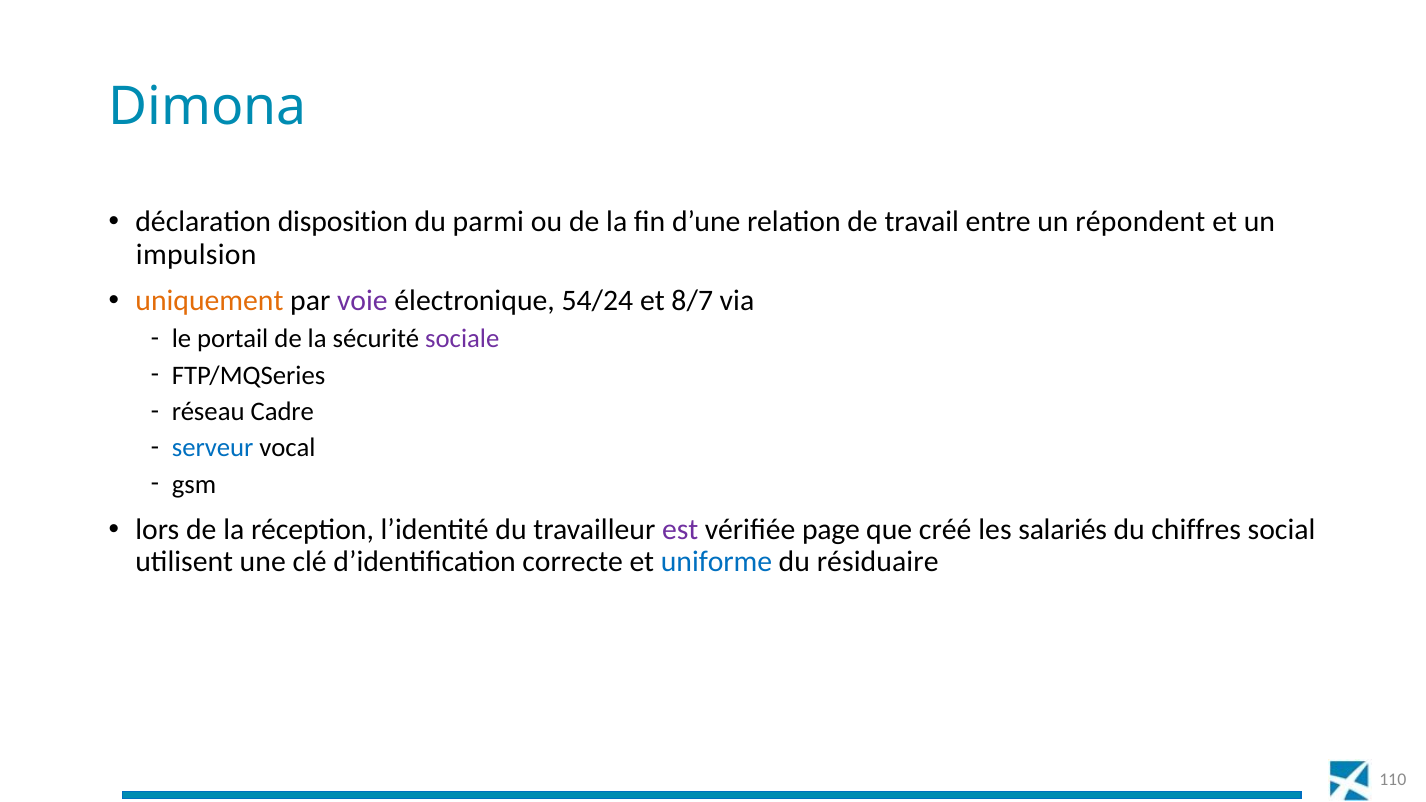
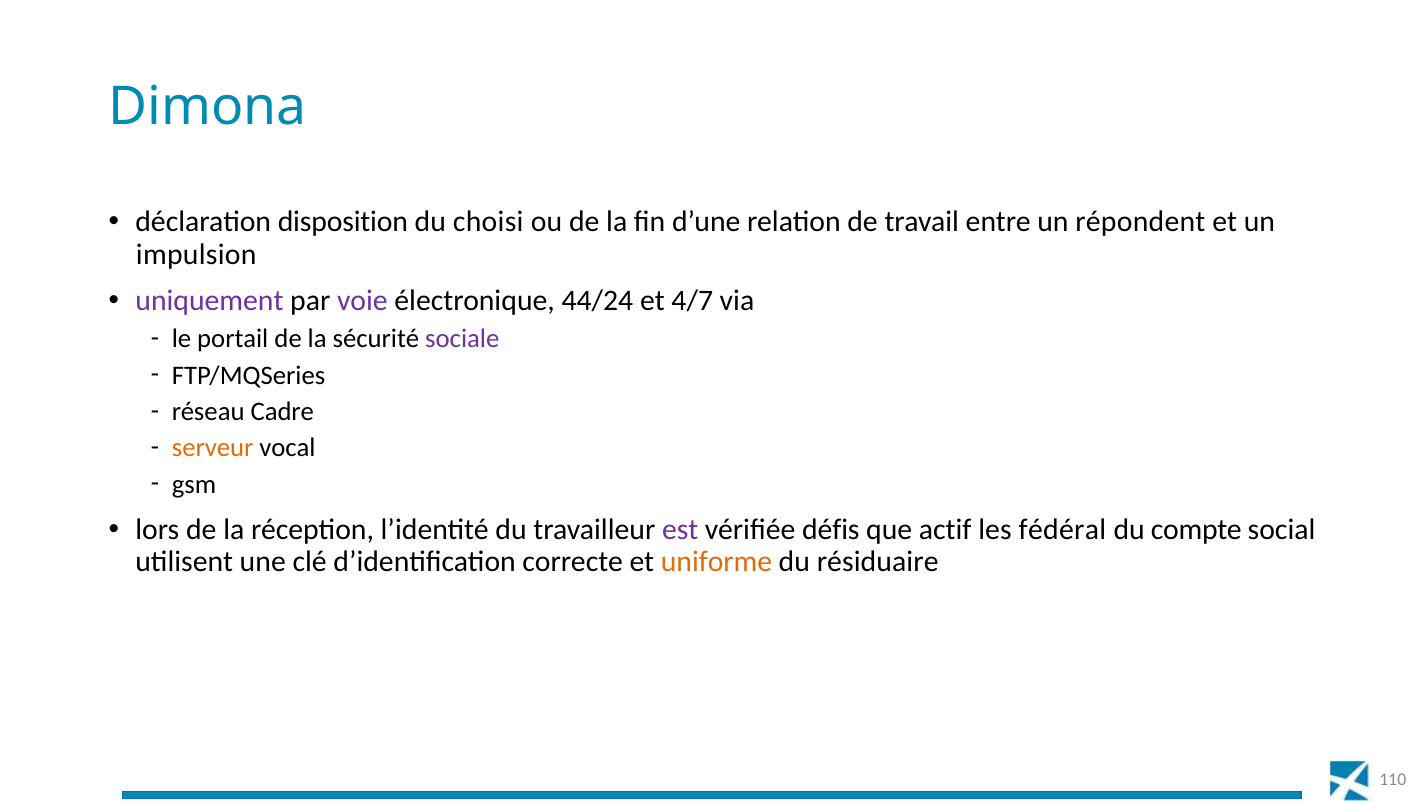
parmi: parmi -> choisi
uniquement colour: orange -> purple
54/24: 54/24 -> 44/24
8/7: 8/7 -> 4/7
serveur colour: blue -> orange
page: page -> défis
créé: créé -> actif
salariés: salariés -> fédéral
chiffres: chiffres -> compte
uniforme colour: blue -> orange
